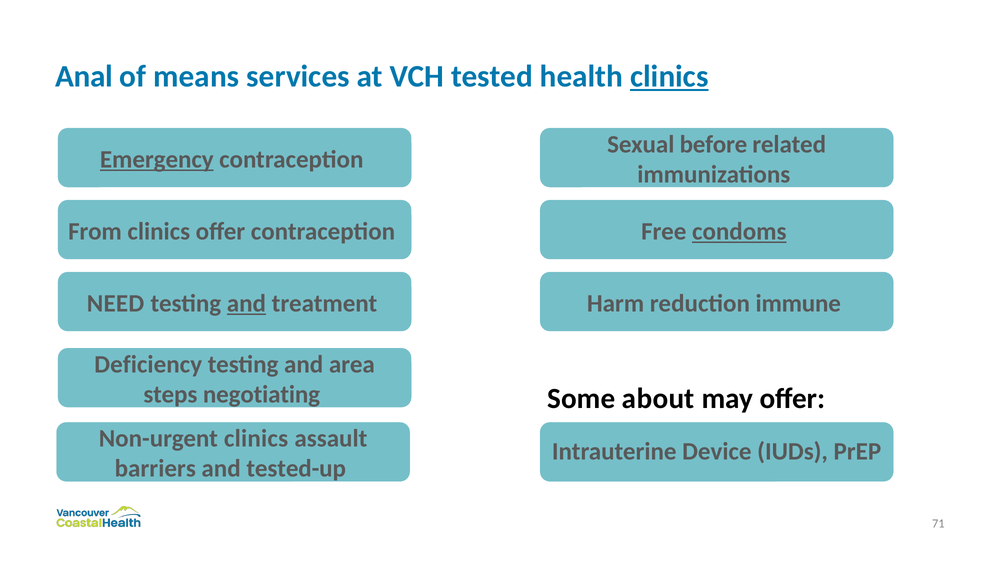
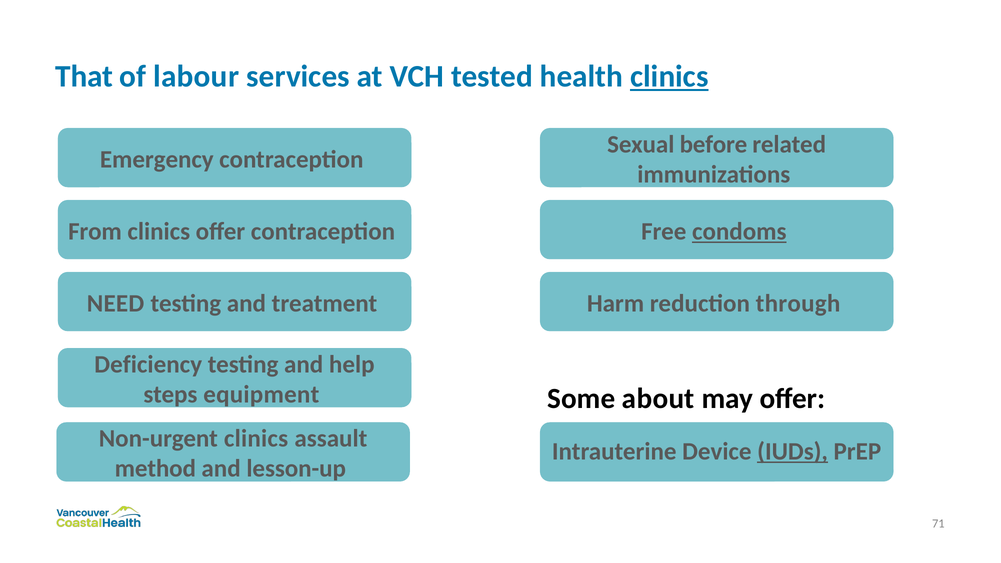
Anal: Anal -> That
means: means -> labour
Emergency underline: present -> none
and at (246, 303) underline: present -> none
immune: immune -> through
area: area -> help
negotiating: negotiating -> equipment
IUDs underline: none -> present
barriers: barriers -> method
tested-up: tested-up -> lesson-up
